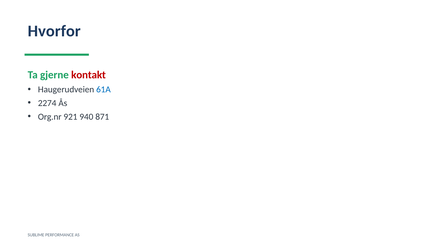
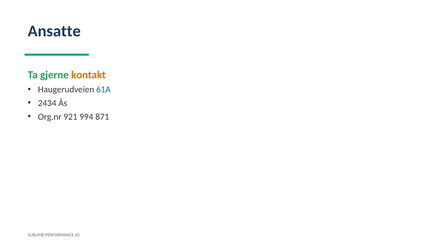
Hvorfor: Hvorfor -> Ansatte
kontakt colour: red -> orange
2274: 2274 -> 2434
940: 940 -> 994
